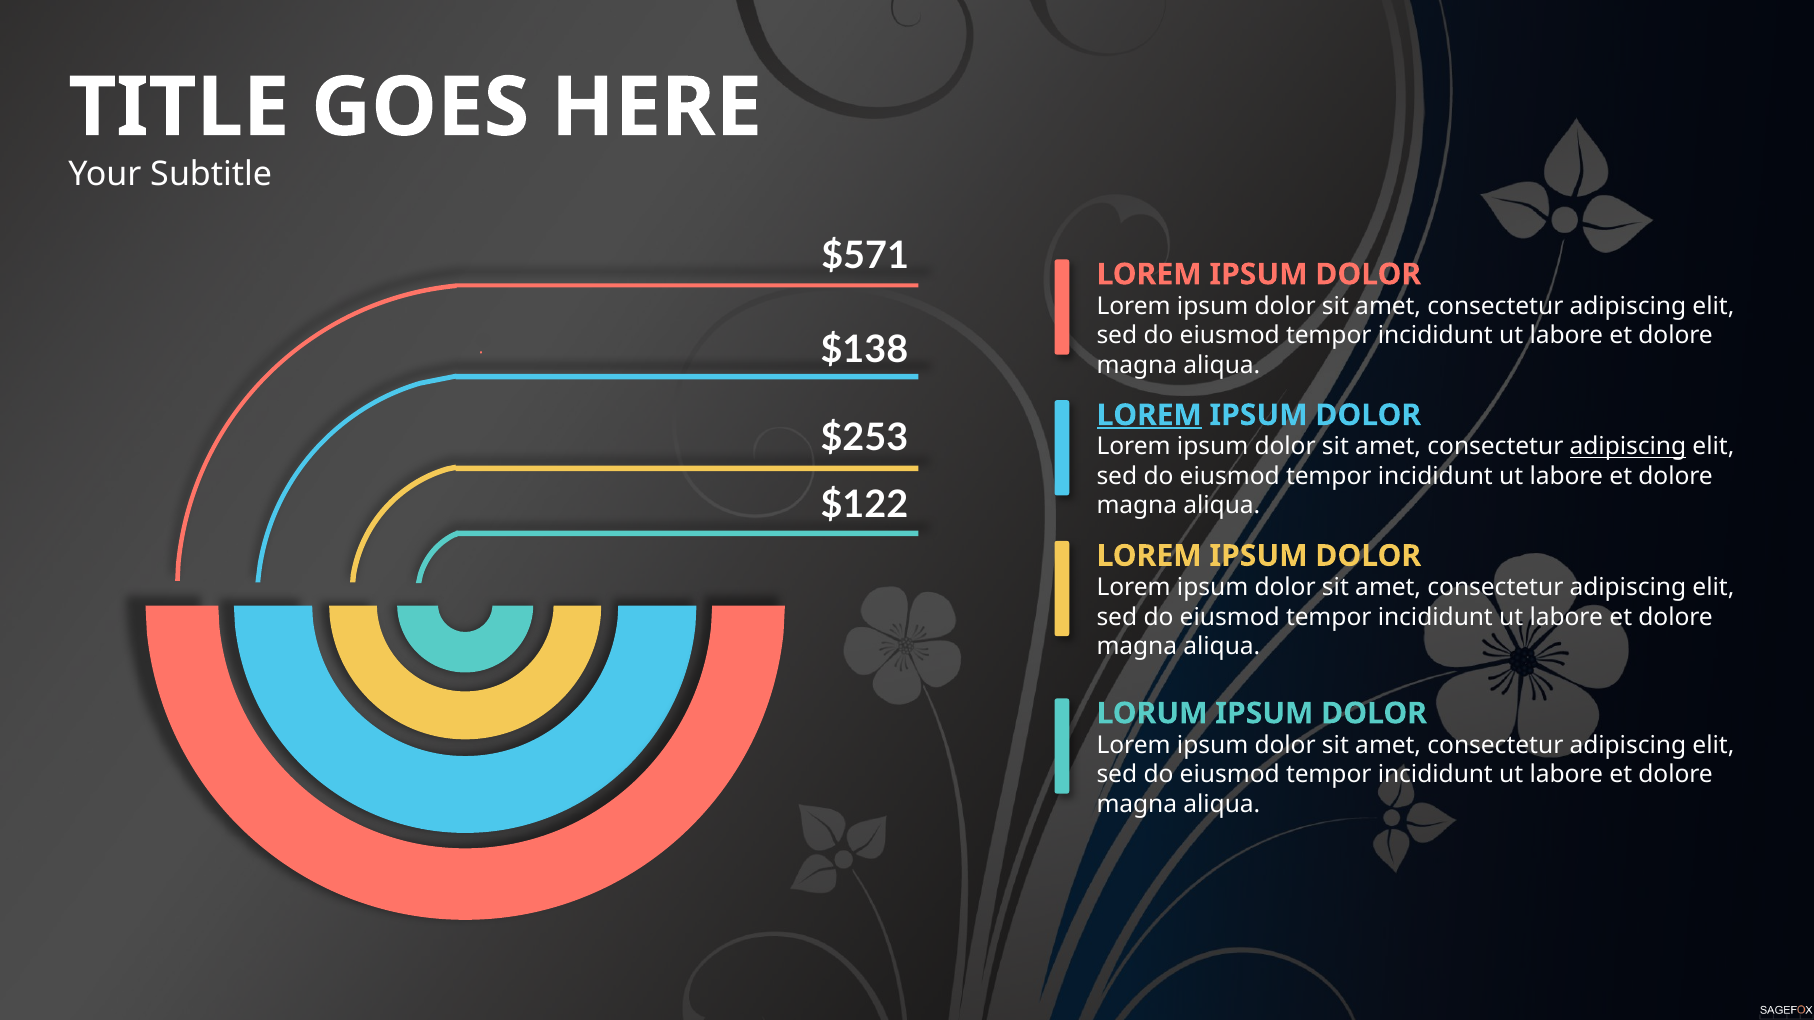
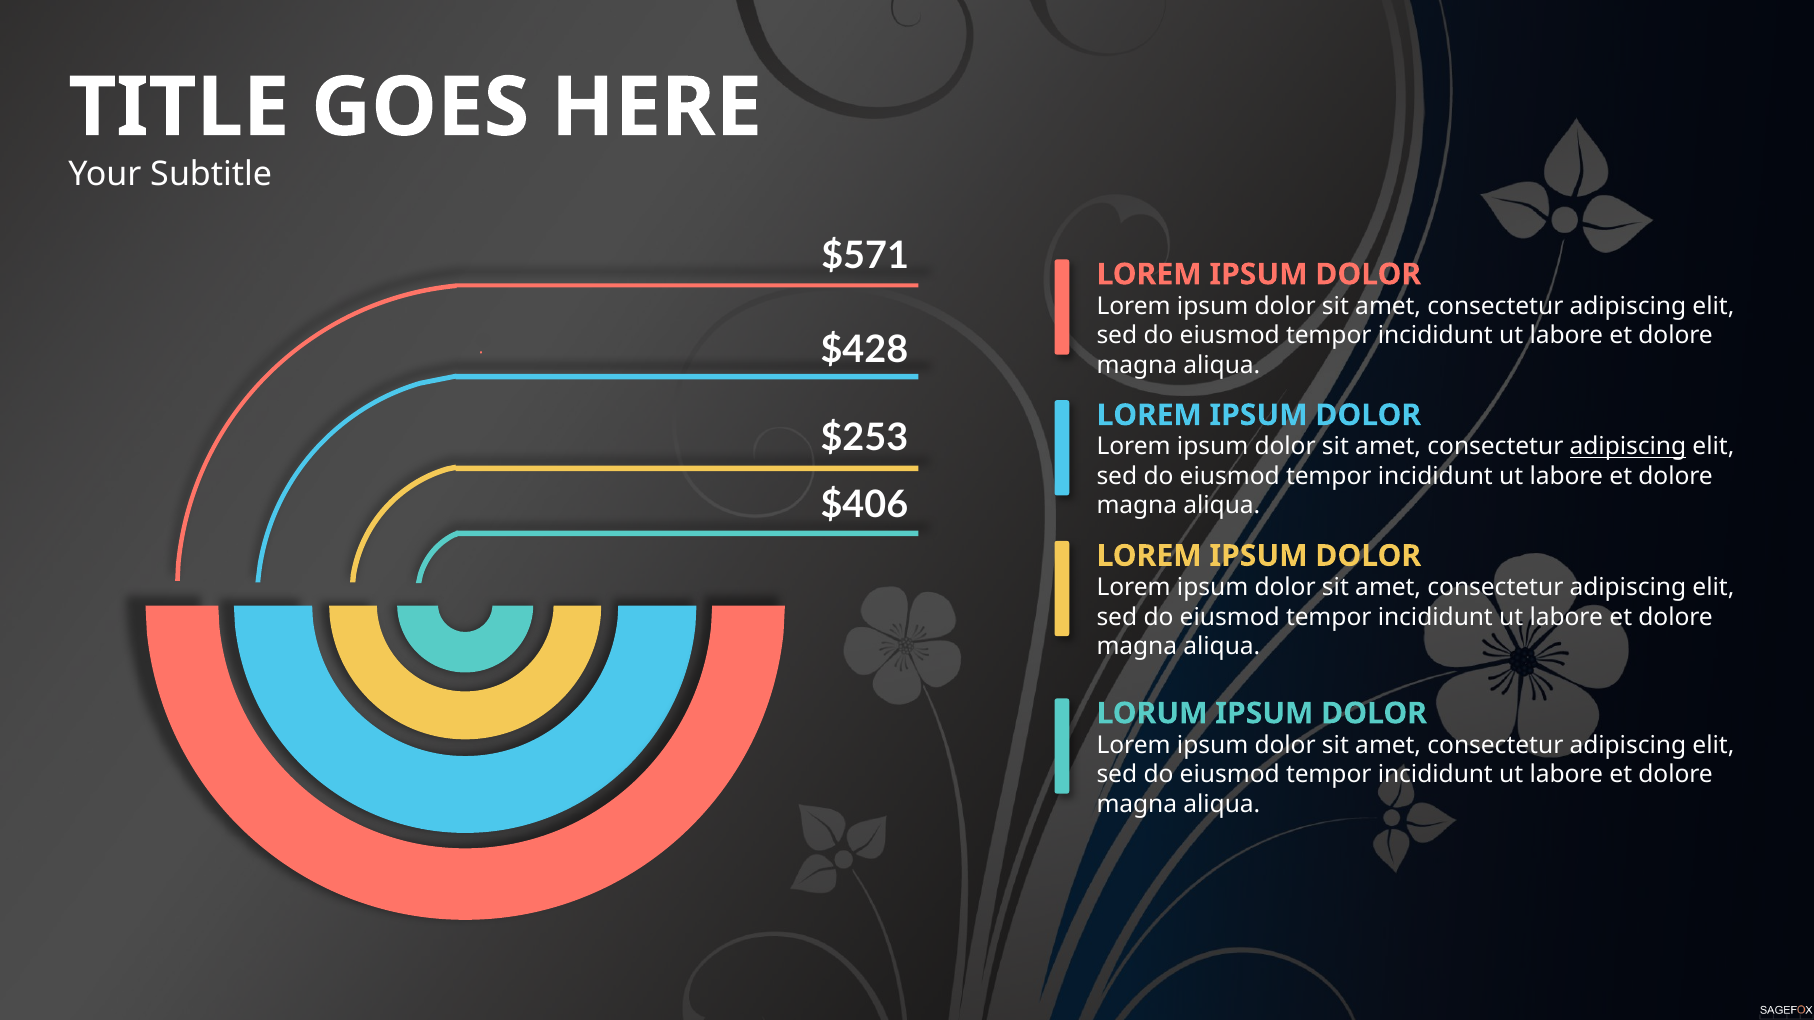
$138: $138 -> $428
LOREM at (1149, 415) underline: present -> none
$122: $122 -> $406
